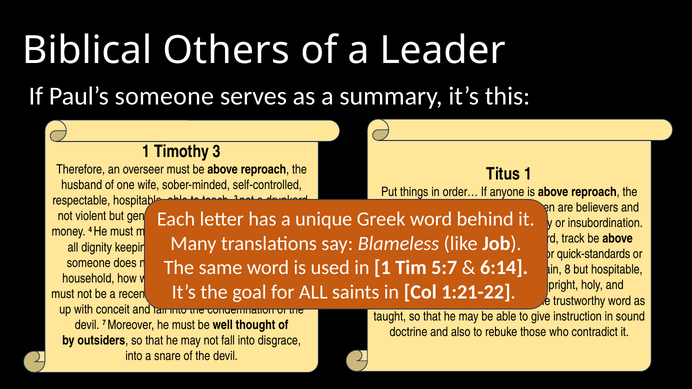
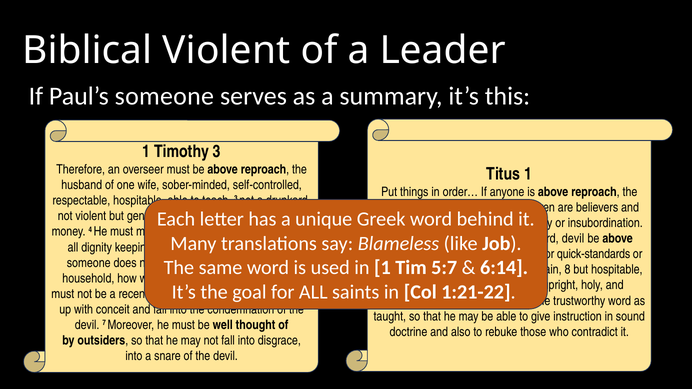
Biblical Others: Others -> Violent
track at (573, 239): track -> devil
